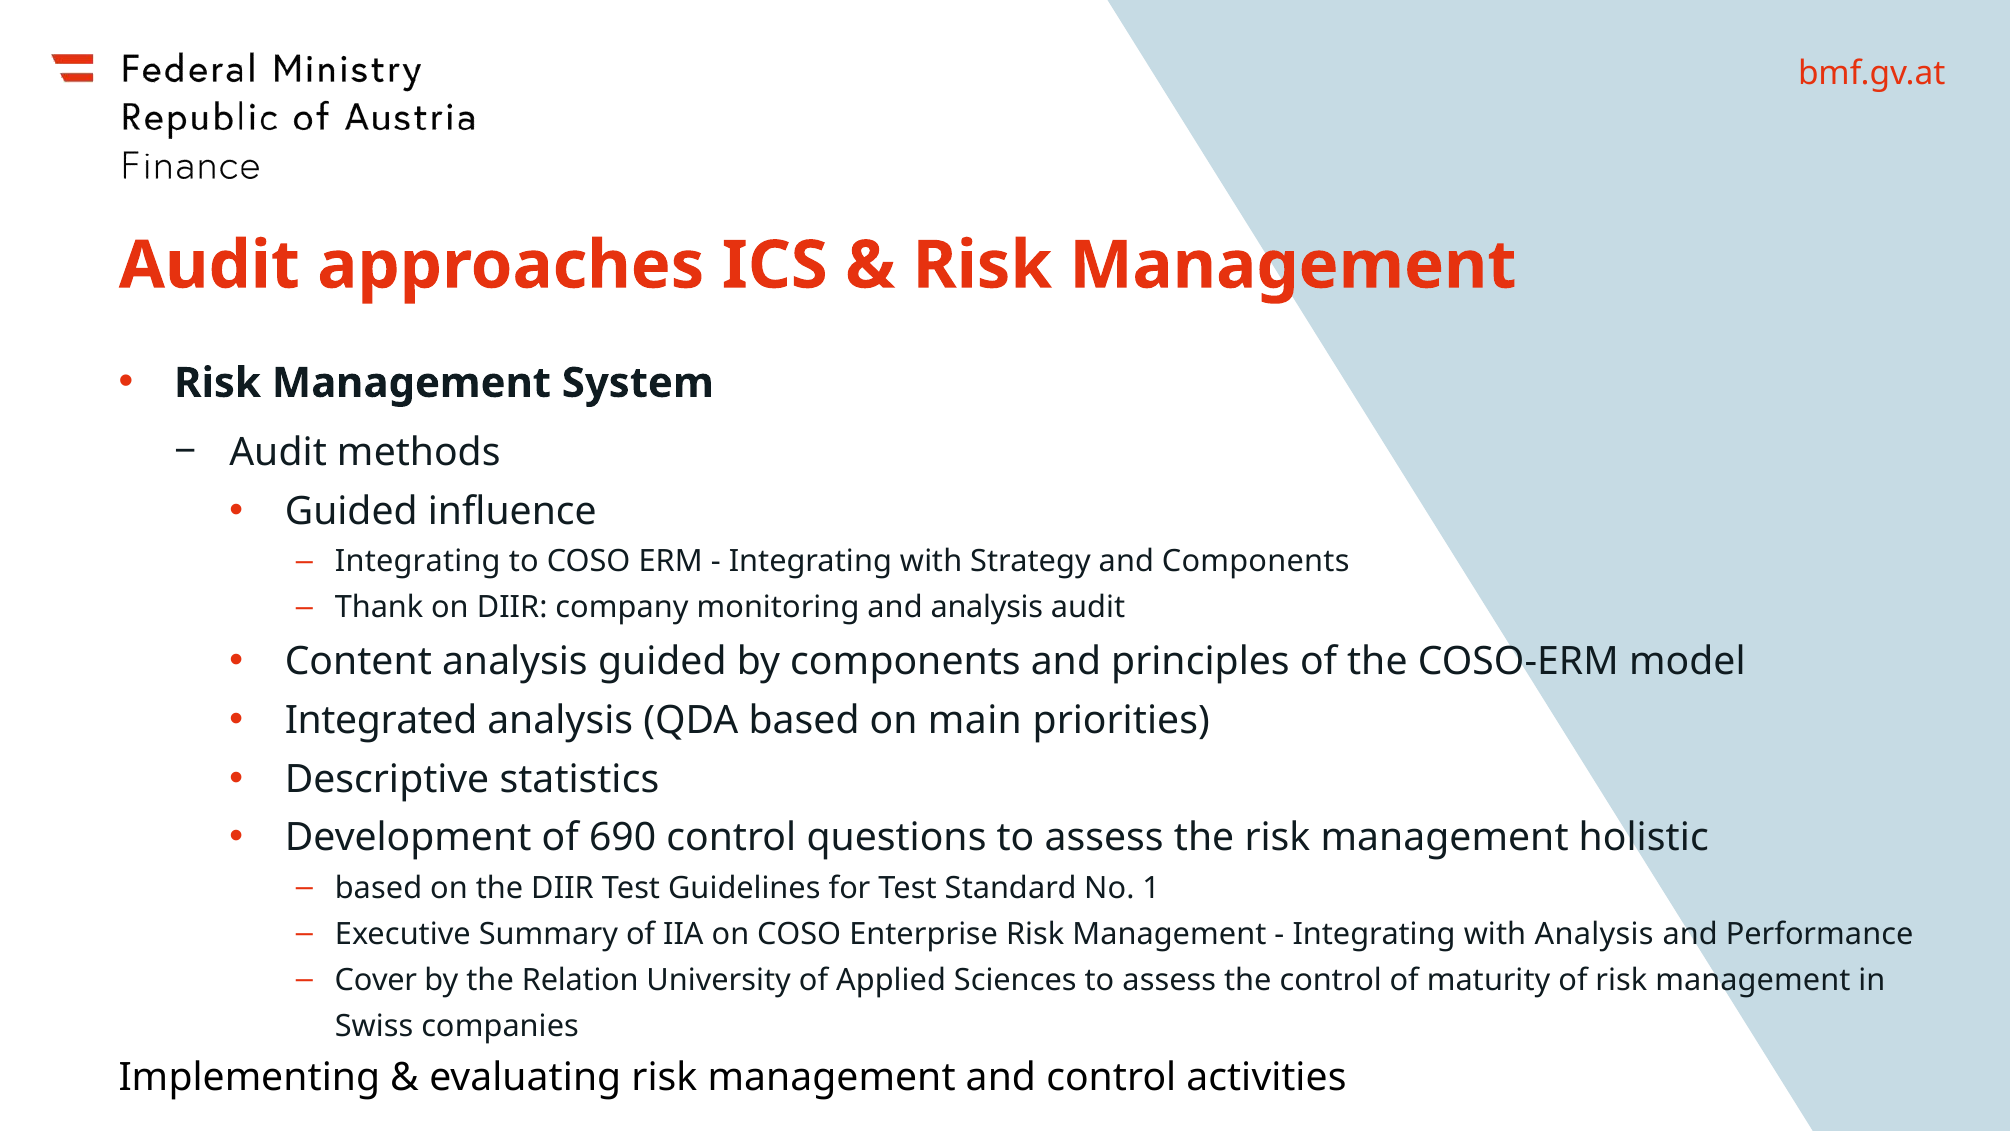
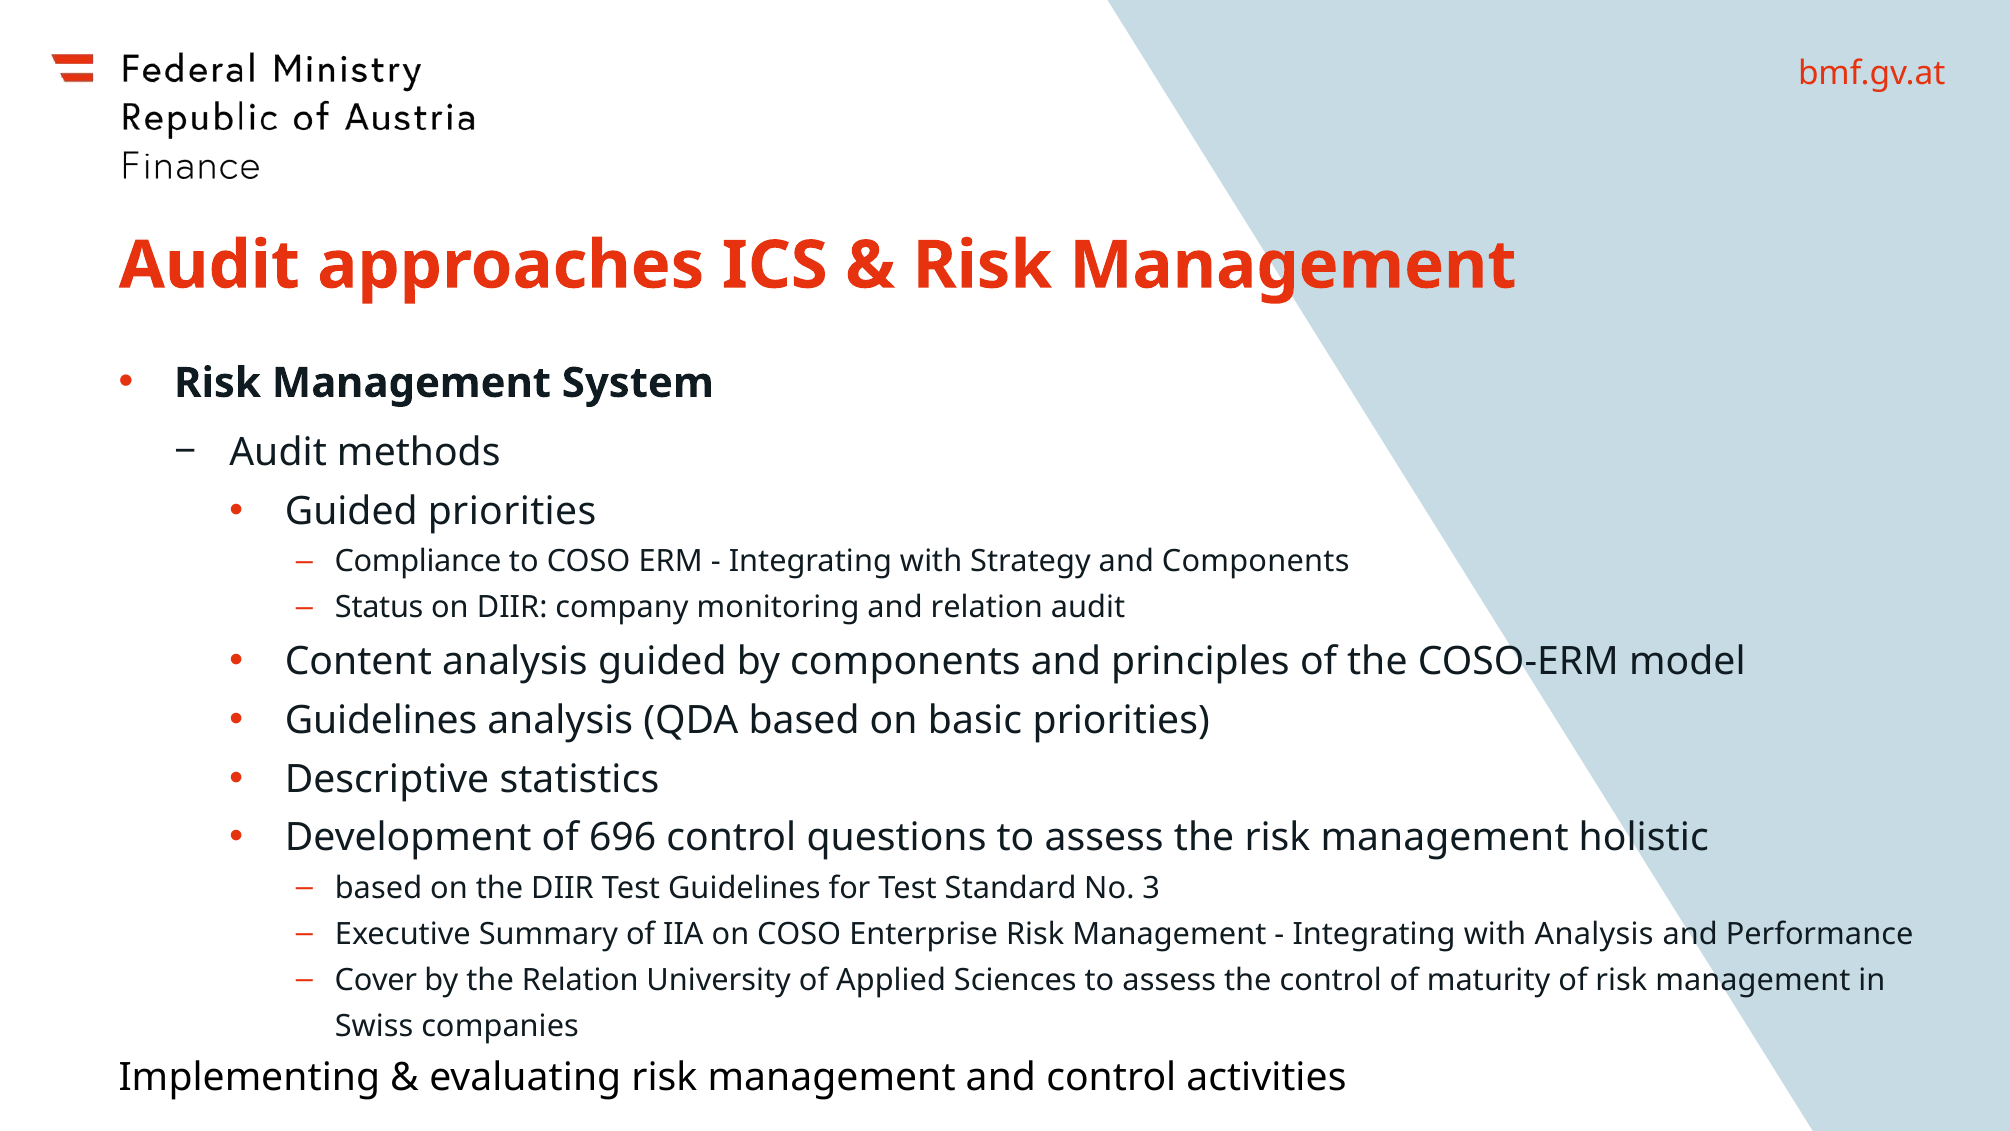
Guided influence: influence -> priorities
Integrating at (418, 562): Integrating -> Compliance
Thank: Thank -> Status
and analysis: analysis -> relation
Integrated at (381, 720): Integrated -> Guidelines
main: main -> basic
690: 690 -> 696
1: 1 -> 3
